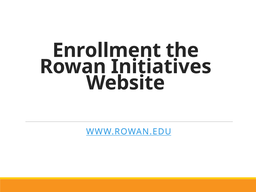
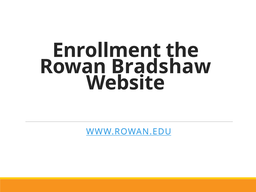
Initiatives: Initiatives -> Bradshaw
